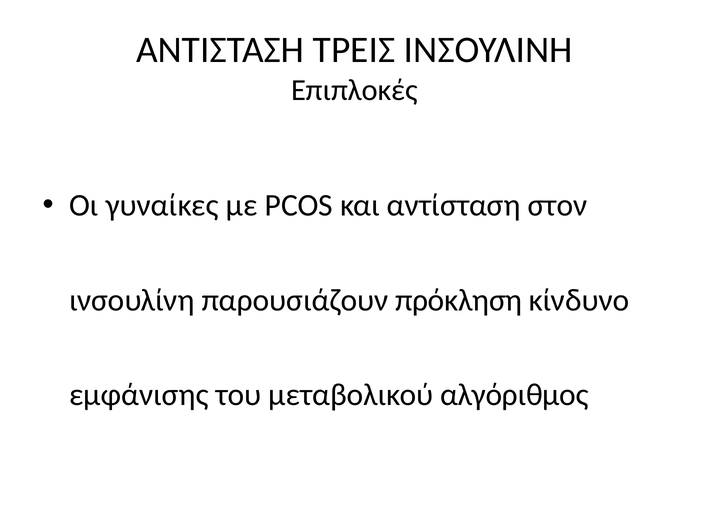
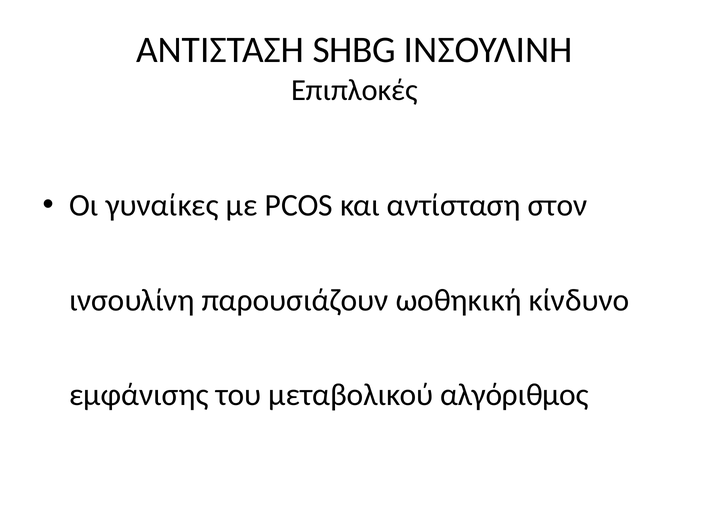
ΤΡΕΙΣ: ΤΡΕΙΣ -> SHBG
πρόκληση: πρόκληση -> ωοθηκική
